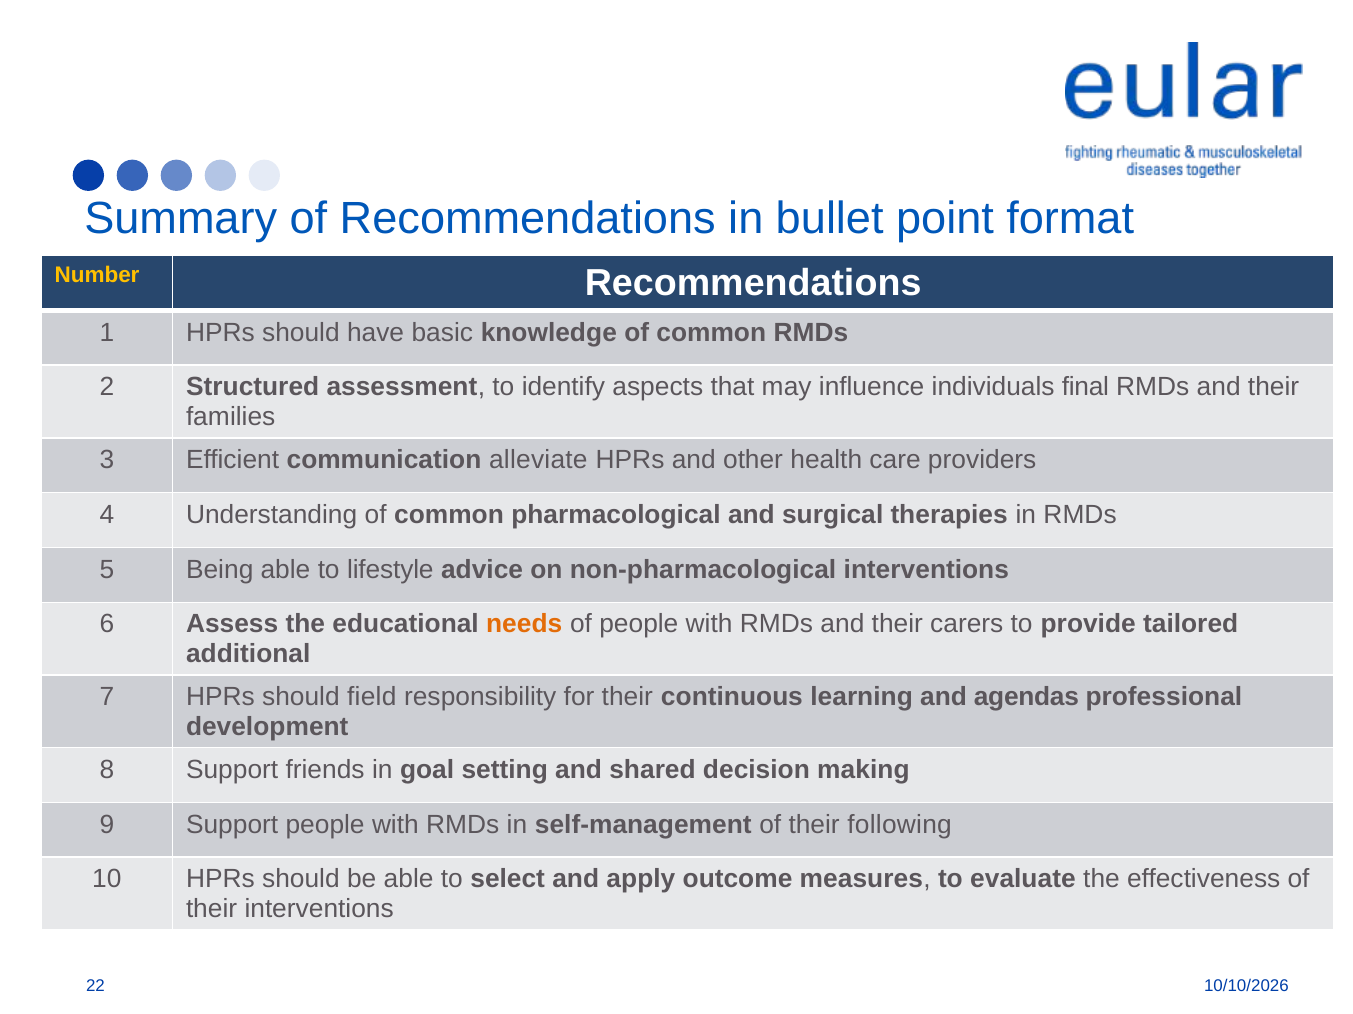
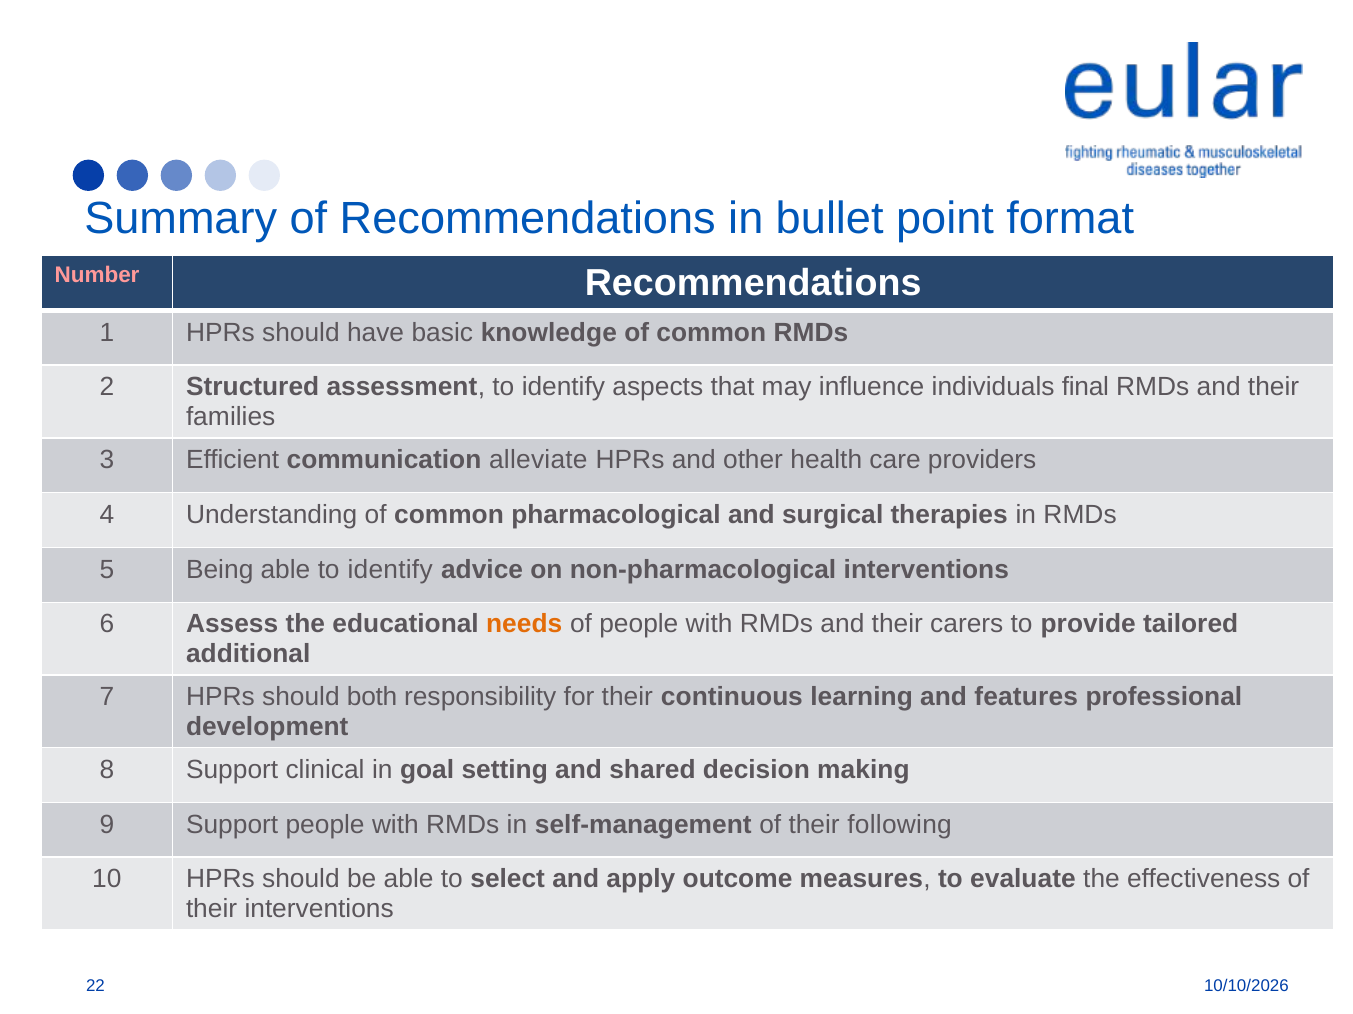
Number colour: yellow -> pink
able to lifestyle: lifestyle -> identify
field: field -> both
agendas: agendas -> features
friends: friends -> clinical
